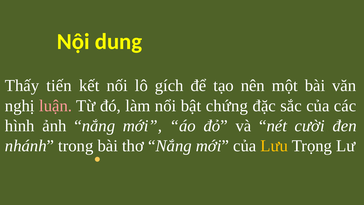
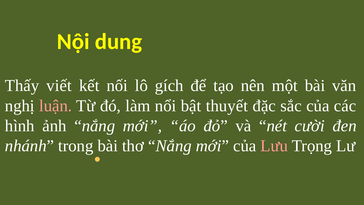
tiến: tiến -> viết
chứng: chứng -> thuyết
Lưu colour: yellow -> pink
